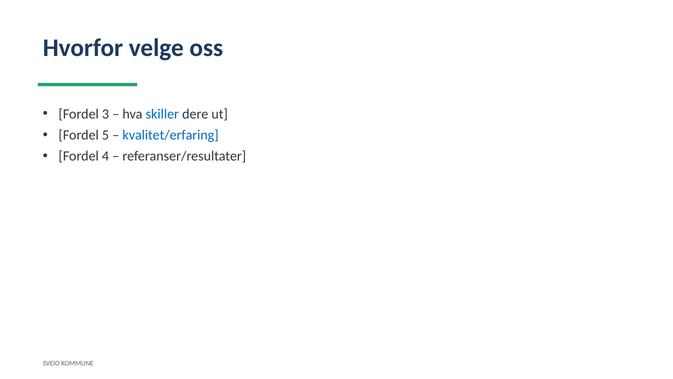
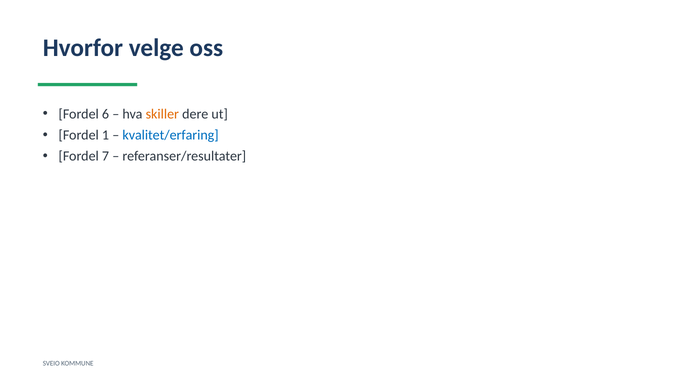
3: 3 -> 6
skiller colour: blue -> orange
5: 5 -> 1
4: 4 -> 7
